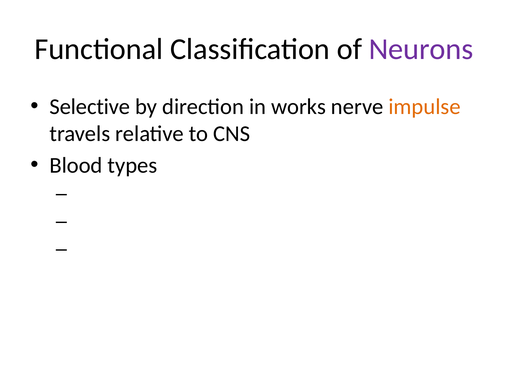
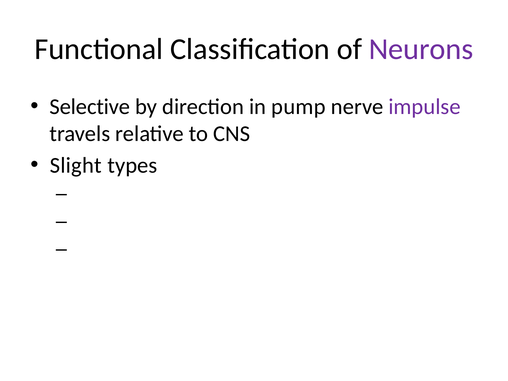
works: works -> pump
impulse colour: orange -> purple
Blood: Blood -> Slight
